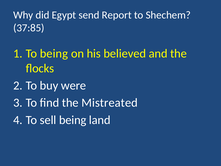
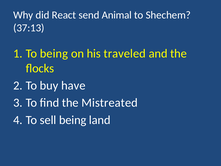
Egypt: Egypt -> React
Report: Report -> Animal
37:85: 37:85 -> 37:13
believed: believed -> traveled
were: were -> have
